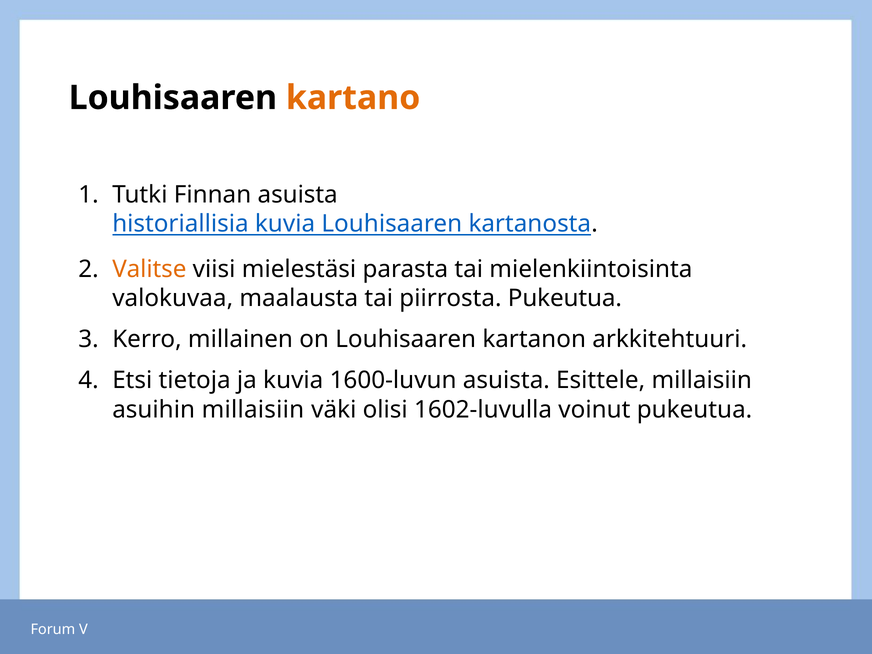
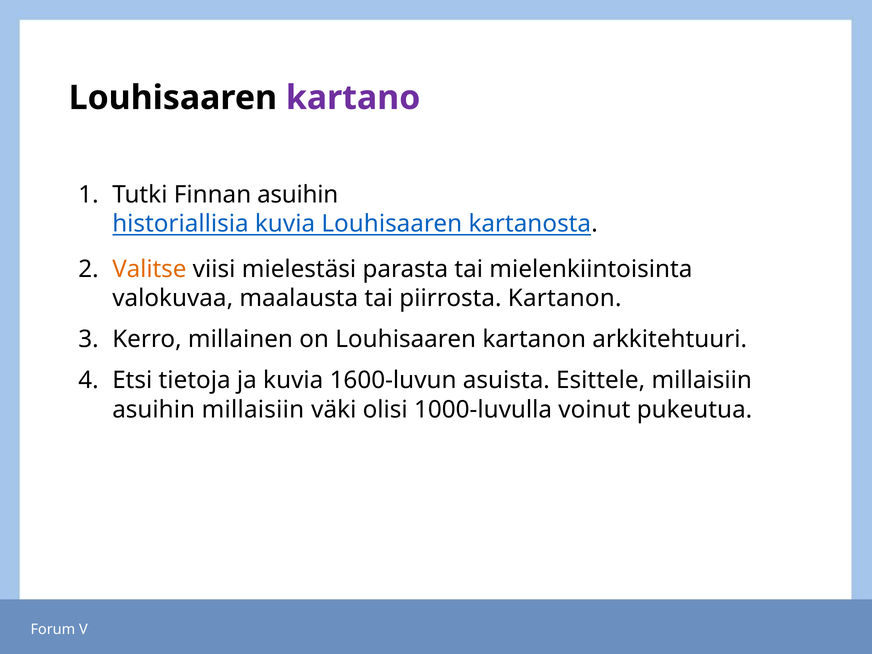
kartano colour: orange -> purple
Finnan asuista: asuista -> asuihin
piirrosta Pukeutua: Pukeutua -> Kartanon
1602-luvulla: 1602-luvulla -> 1000-luvulla
